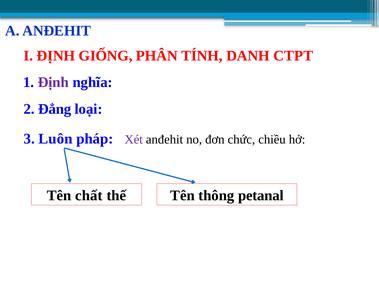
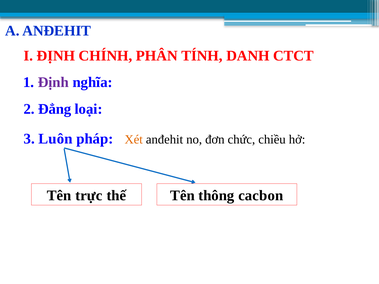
GIỐNG: GIỐNG -> CHÍNH
CTPT: CTPT -> CTCT
Xét colour: purple -> orange
chất: chất -> trực
petanal: petanal -> cacbon
